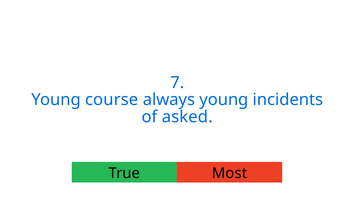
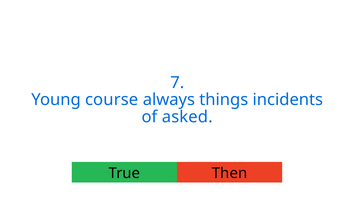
always young: young -> things
Most: Most -> Then
